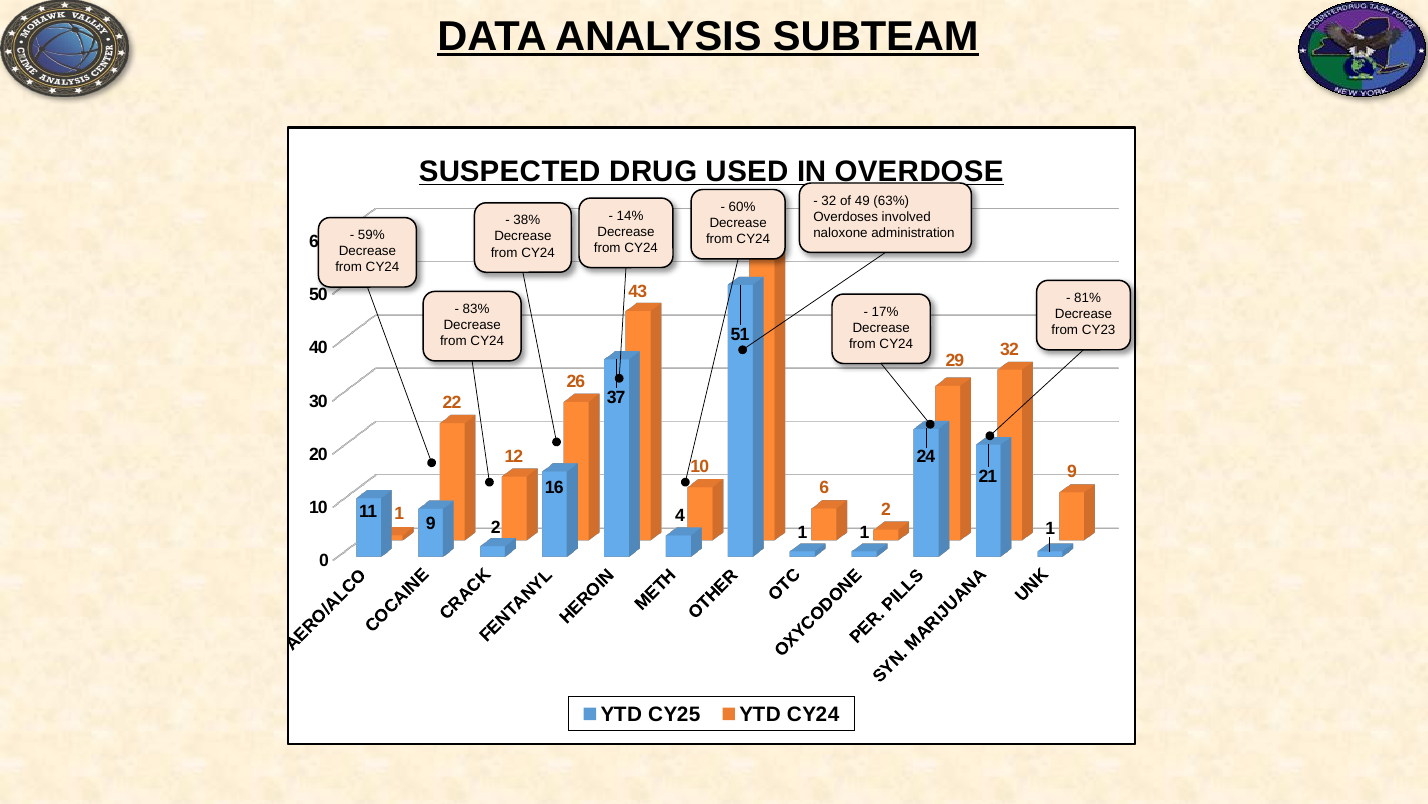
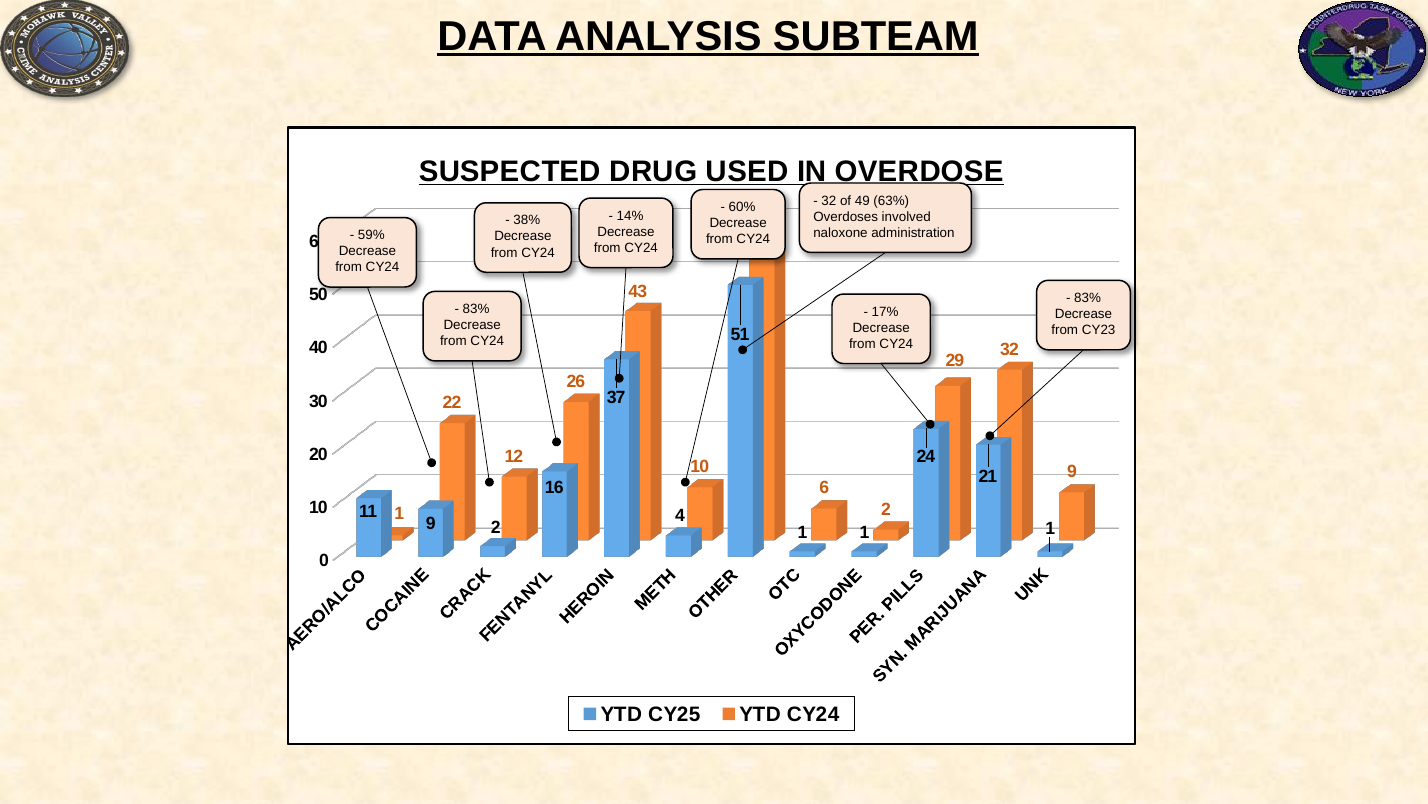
81% at (1087, 298): 81% -> 83%
